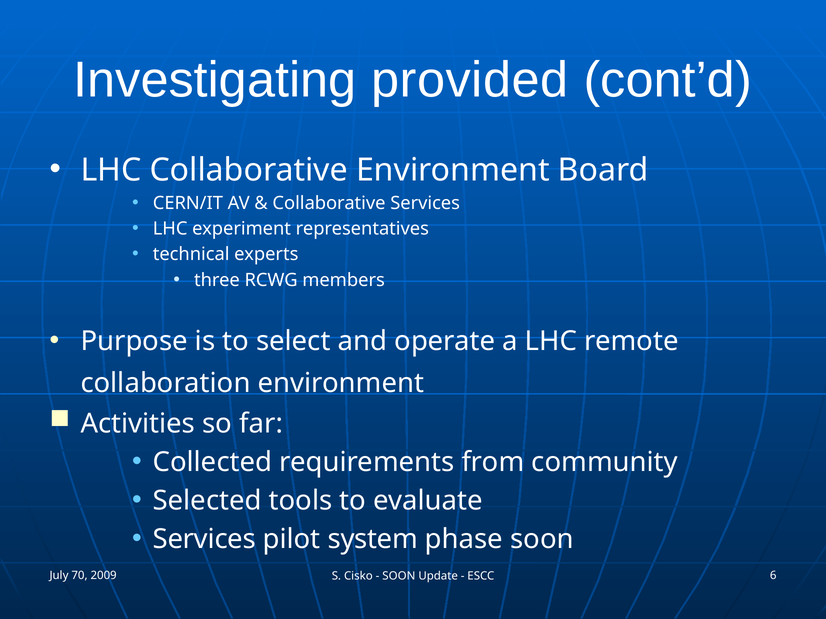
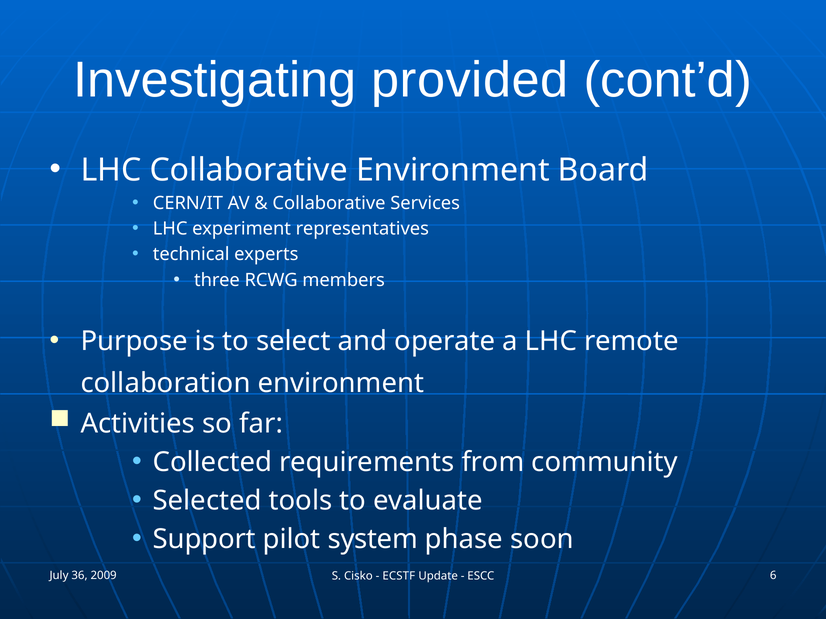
Services at (204, 540): Services -> Support
70: 70 -> 36
SOON at (399, 576): SOON -> ECSTF
